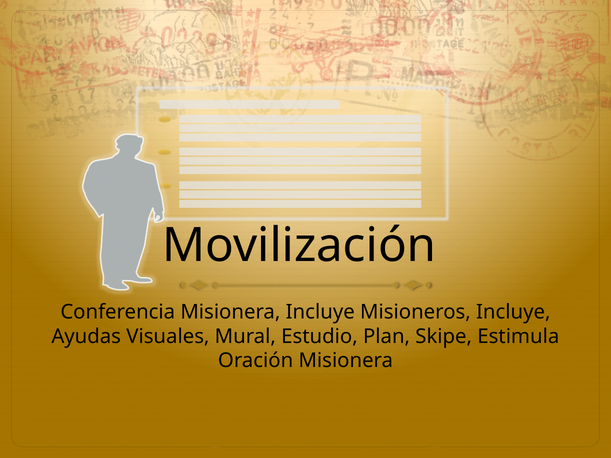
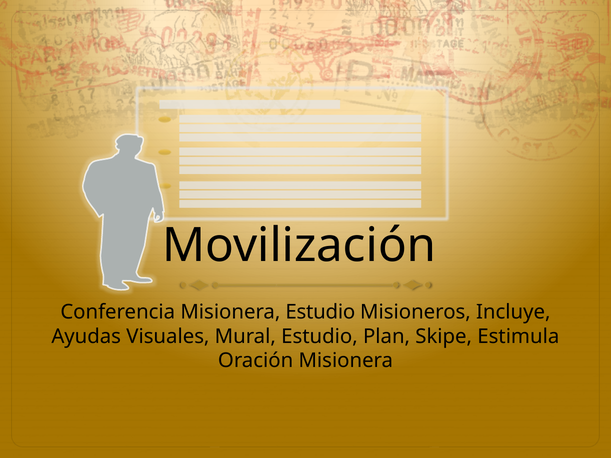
Misionera Incluye: Incluye -> Estudio
